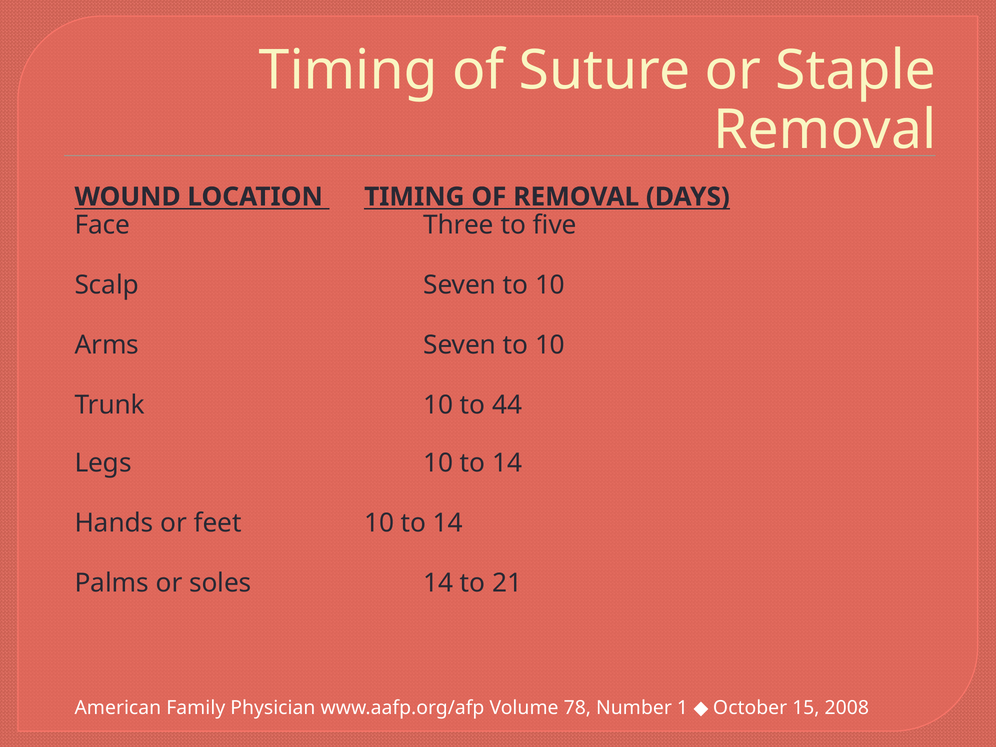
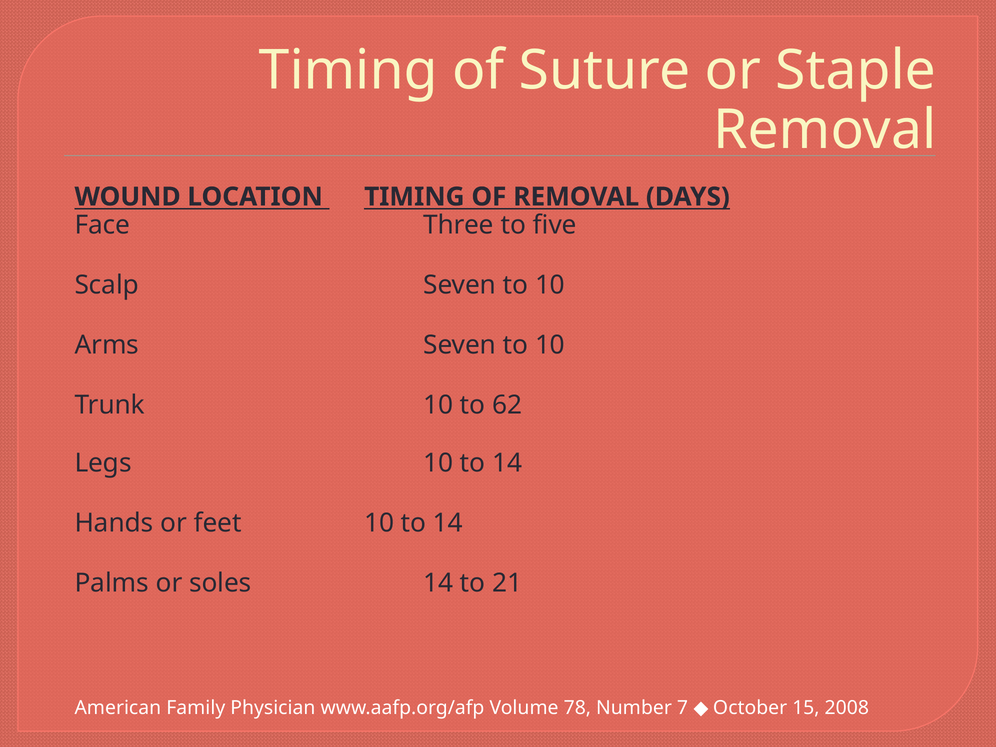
44: 44 -> 62
1: 1 -> 7
